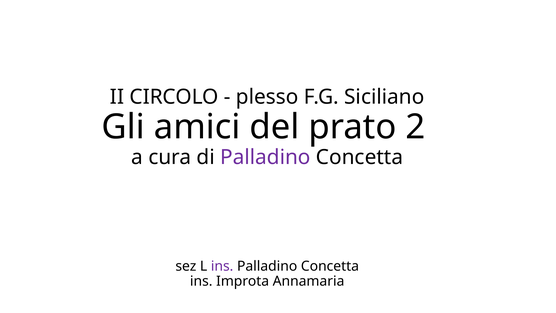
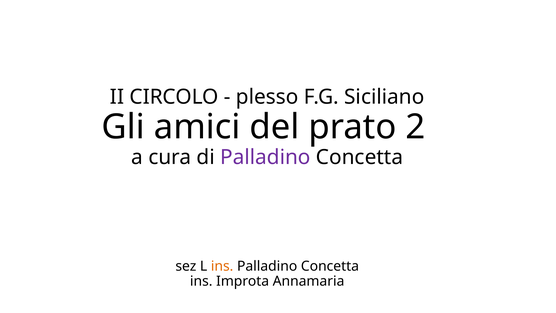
ins at (222, 266) colour: purple -> orange
